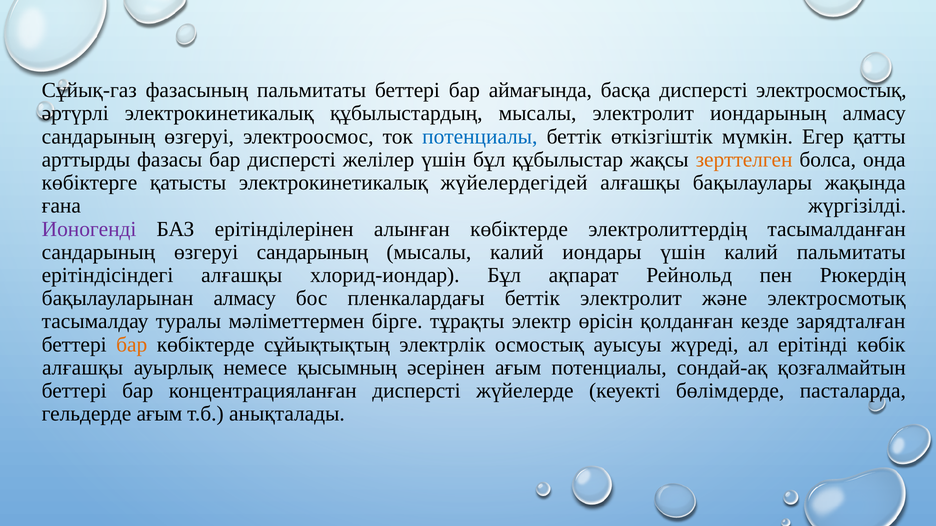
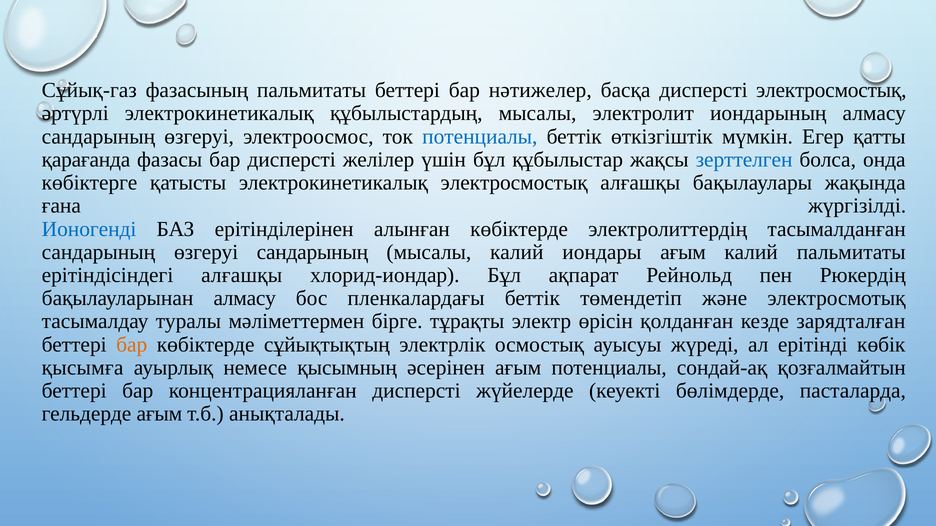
аймағында: аймағында -> нәтижелер
арттырды: арттырды -> қарағанда
зерттелген colour: orange -> blue
электрокинетикалық жүйелердегідей: жүйелердегідей -> электросмостық
Ионогенді colour: purple -> blue
иондары үшін: үшін -> ағым
беттік электролит: электролит -> төмендетіп
алғашқы at (83, 368): алғашқы -> қысымға
